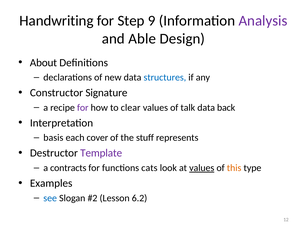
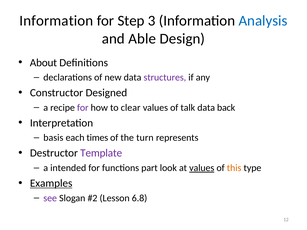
Handwriting at (56, 21): Handwriting -> Information
9: 9 -> 3
Analysis colour: purple -> blue
structures colour: blue -> purple
Signature: Signature -> Designed
cover: cover -> times
stuff: stuff -> turn
contracts: contracts -> intended
cats: cats -> part
Examples underline: none -> present
see colour: blue -> purple
6.2: 6.2 -> 6.8
